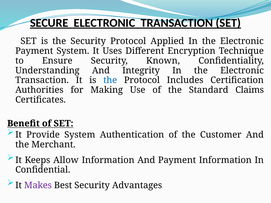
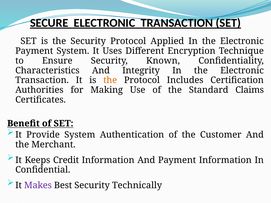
Understanding: Understanding -> Characteristics
the at (110, 80) colour: blue -> orange
Allow: Allow -> Credit
Advantages: Advantages -> Technically
